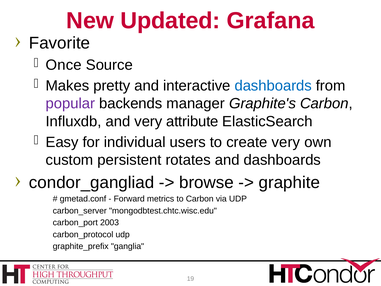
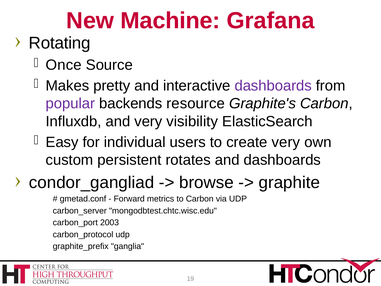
Updated: Updated -> Machine
Favorite: Favorite -> Rotating
dashboards at (273, 86) colour: blue -> purple
manager: manager -> resource
attribute: attribute -> visibility
